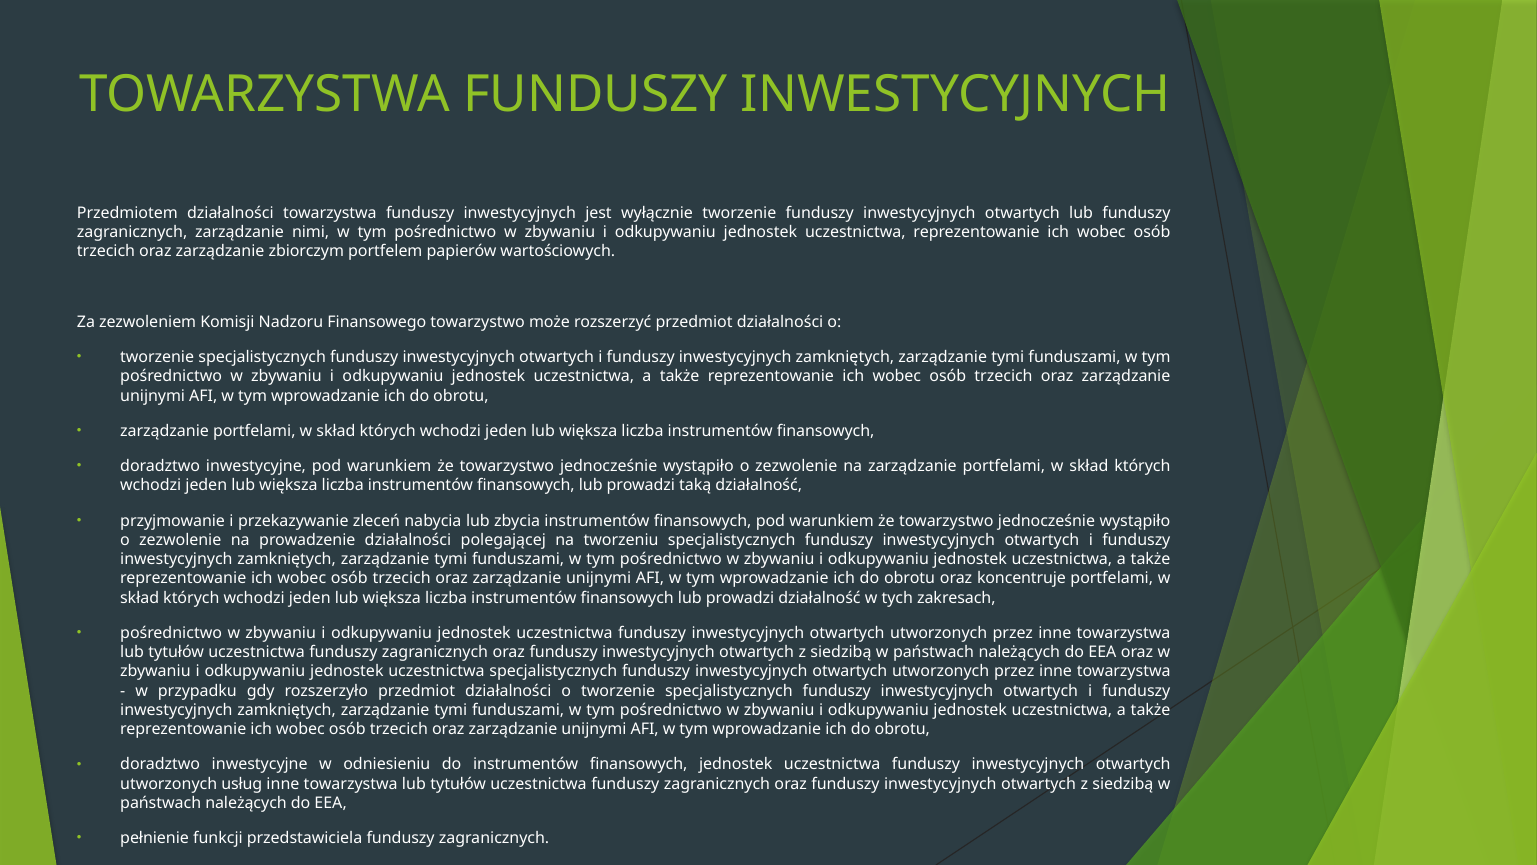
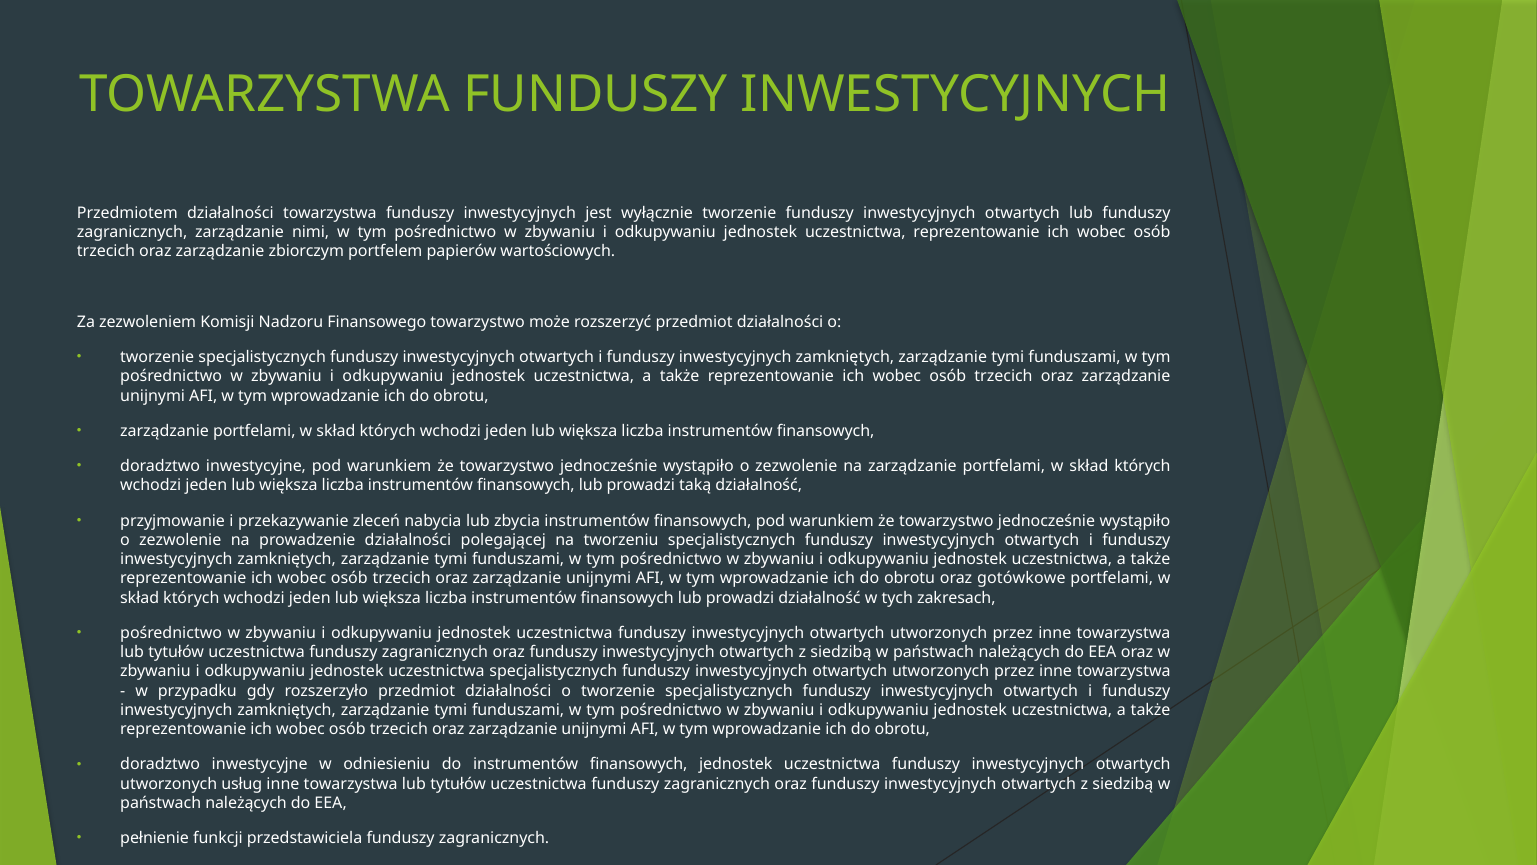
koncentruje: koncentruje -> gotówkowe
